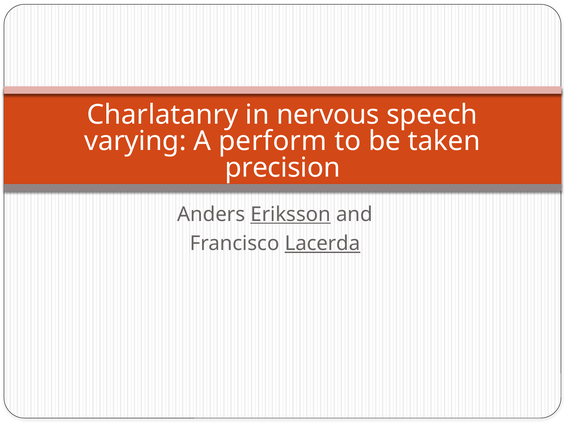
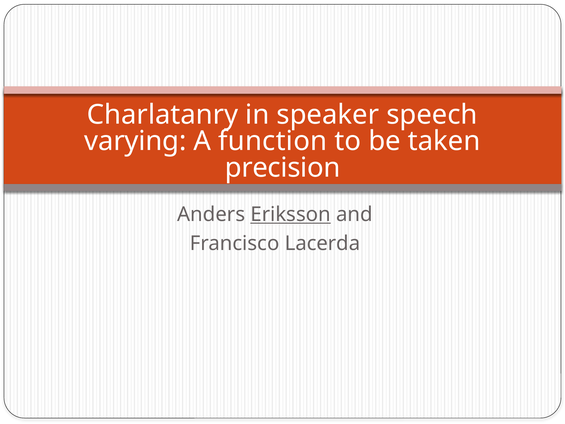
nervous: nervous -> speaker
perform: perform -> function
Lacerda underline: present -> none
